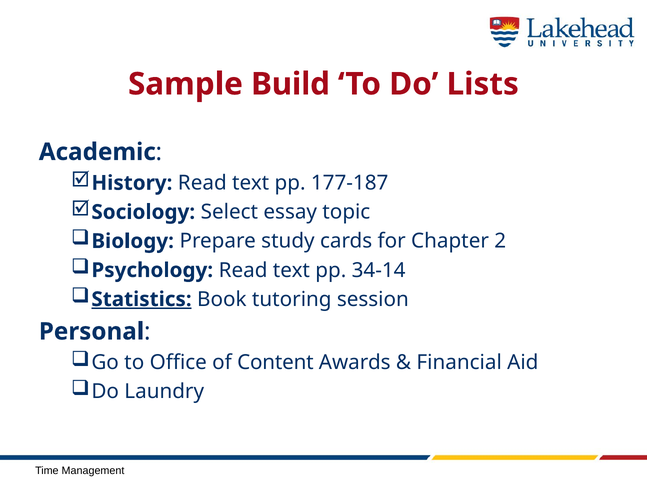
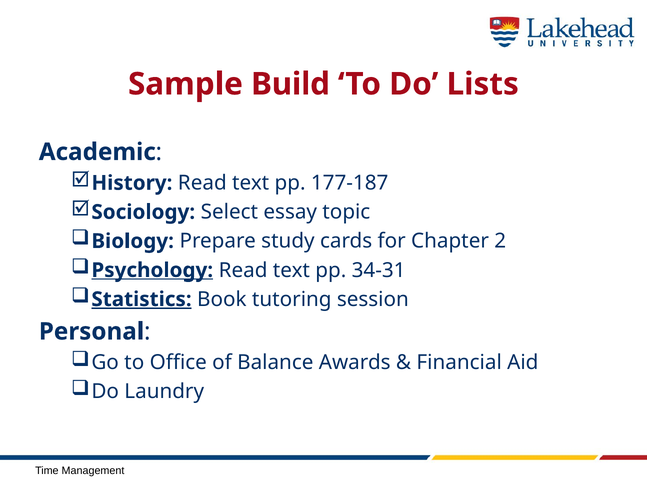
Psychology underline: none -> present
34-14: 34-14 -> 34-31
Content: Content -> Balance
